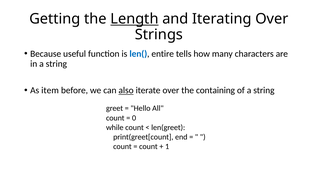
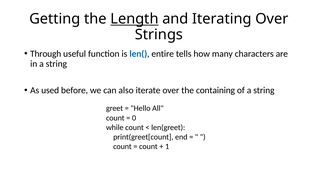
Because: Because -> Through
item: item -> used
also underline: present -> none
